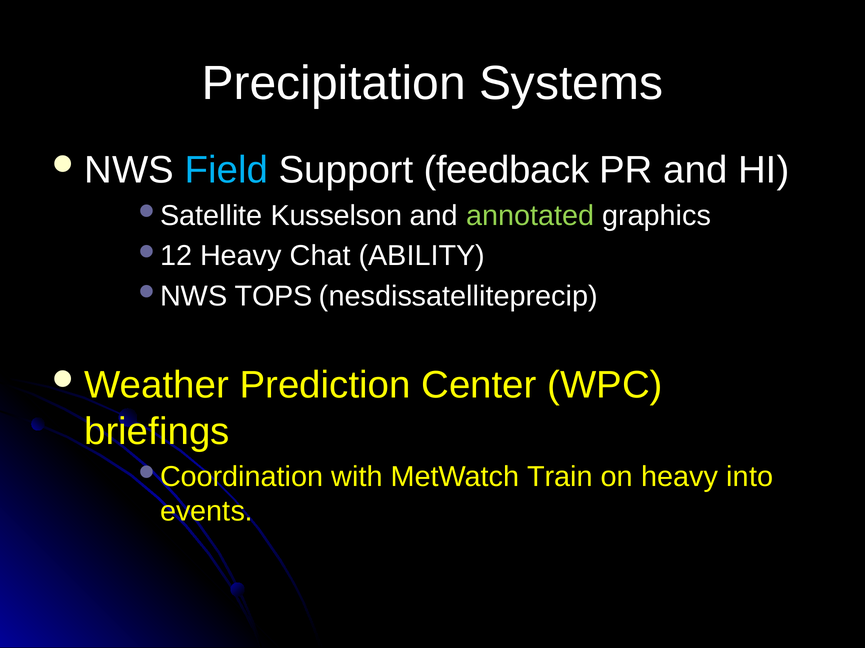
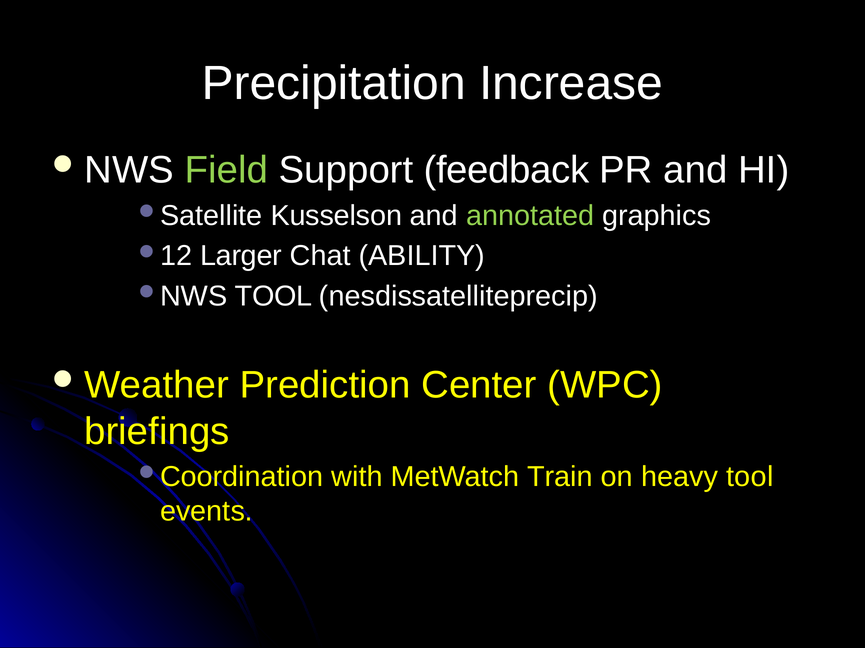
Systems: Systems -> Increase
Field colour: light blue -> light green
Heavy at (241, 256): Heavy -> Larger
TOPS at (274, 297): TOPS -> TOOL
heavy into: into -> tool
